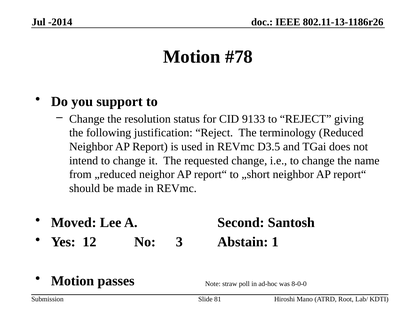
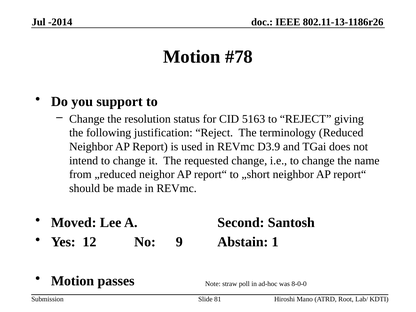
9133: 9133 -> 5163
D3.5: D3.5 -> D3.9
3: 3 -> 9
